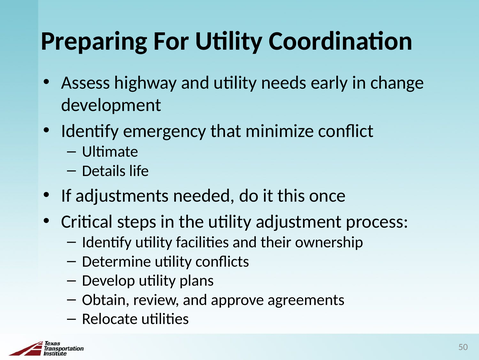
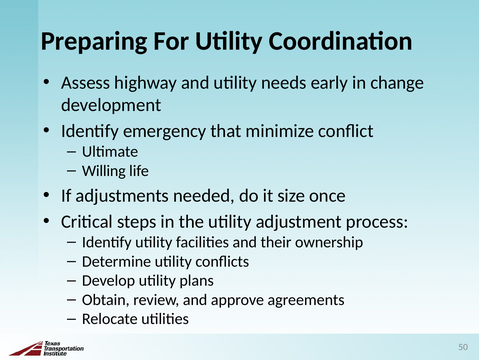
Details: Details -> Willing
this: this -> size
